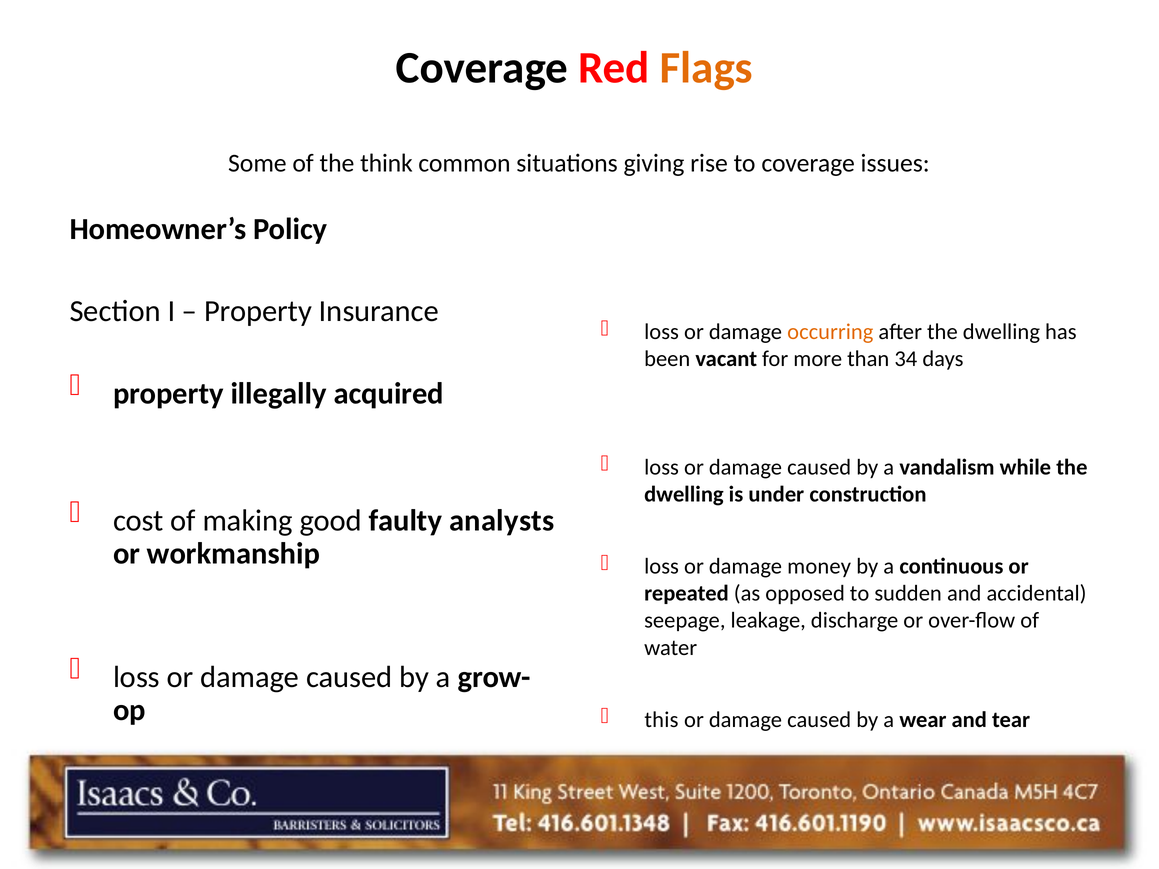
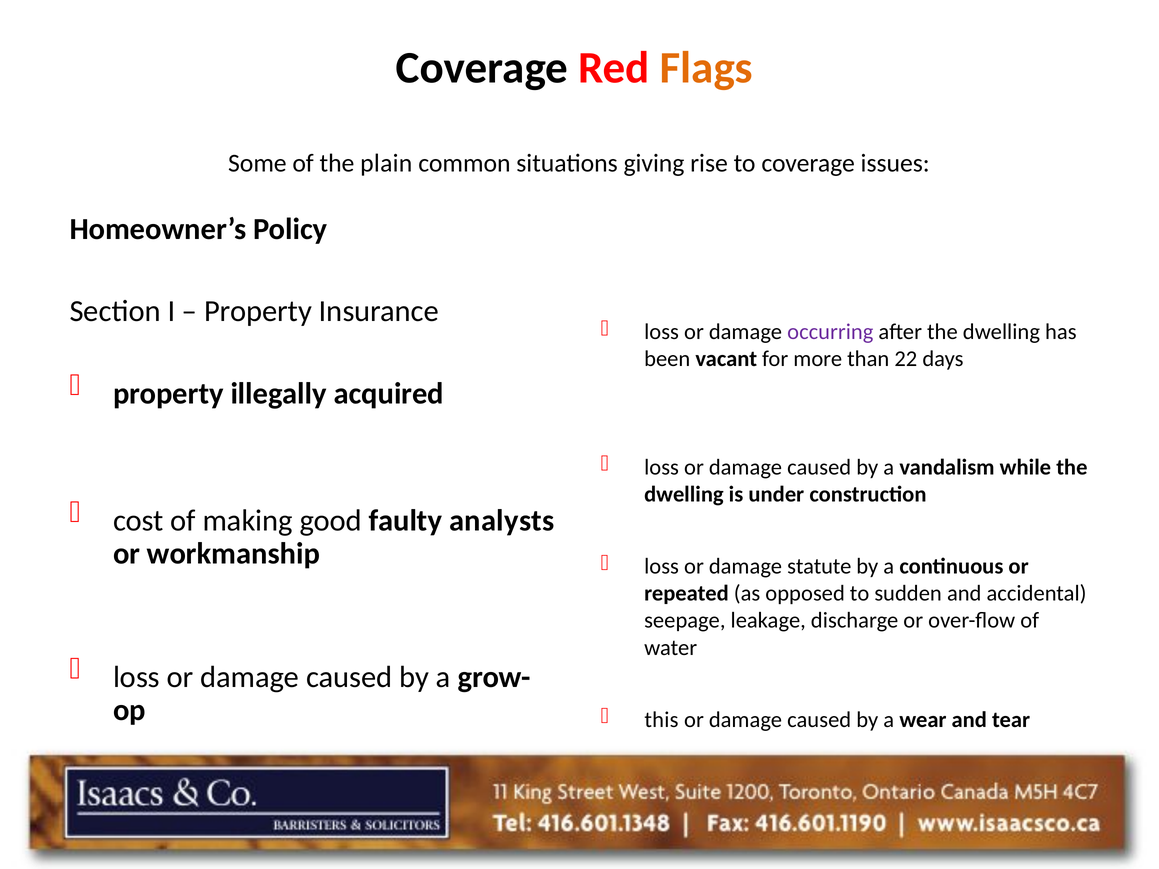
think: think -> plain
occurring colour: orange -> purple
34: 34 -> 22
money: money -> statute
